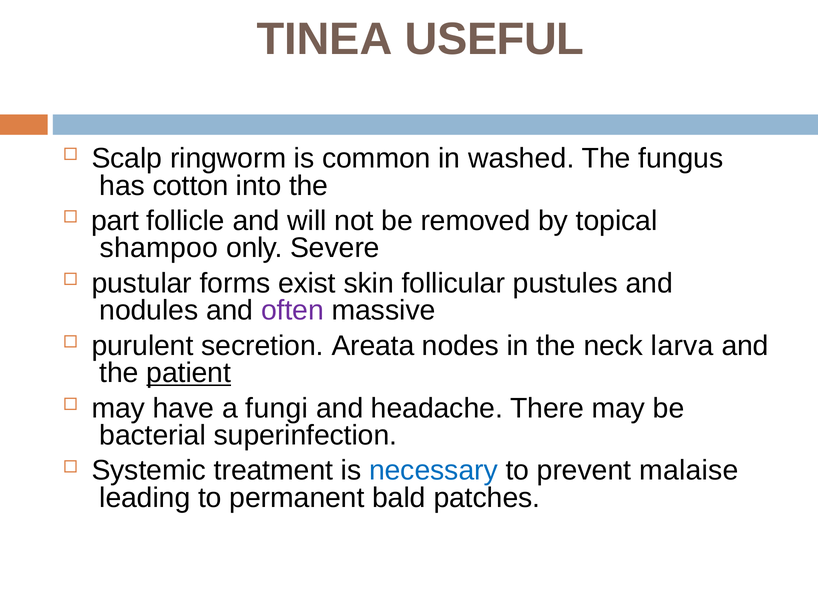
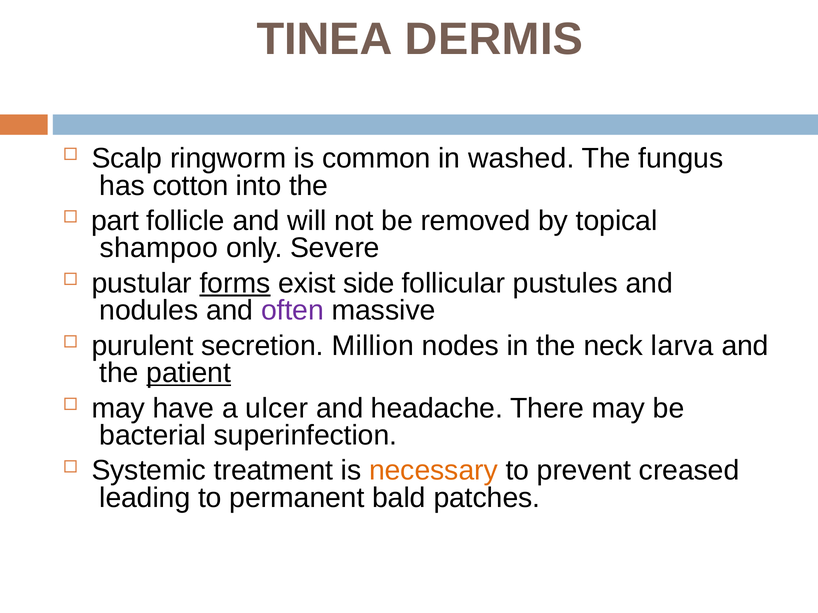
USEFUL: USEFUL -> DERMIS
forms underline: none -> present
skin: skin -> side
Areata: Areata -> Million
fungi: fungi -> ulcer
necessary colour: blue -> orange
malaise: malaise -> creased
